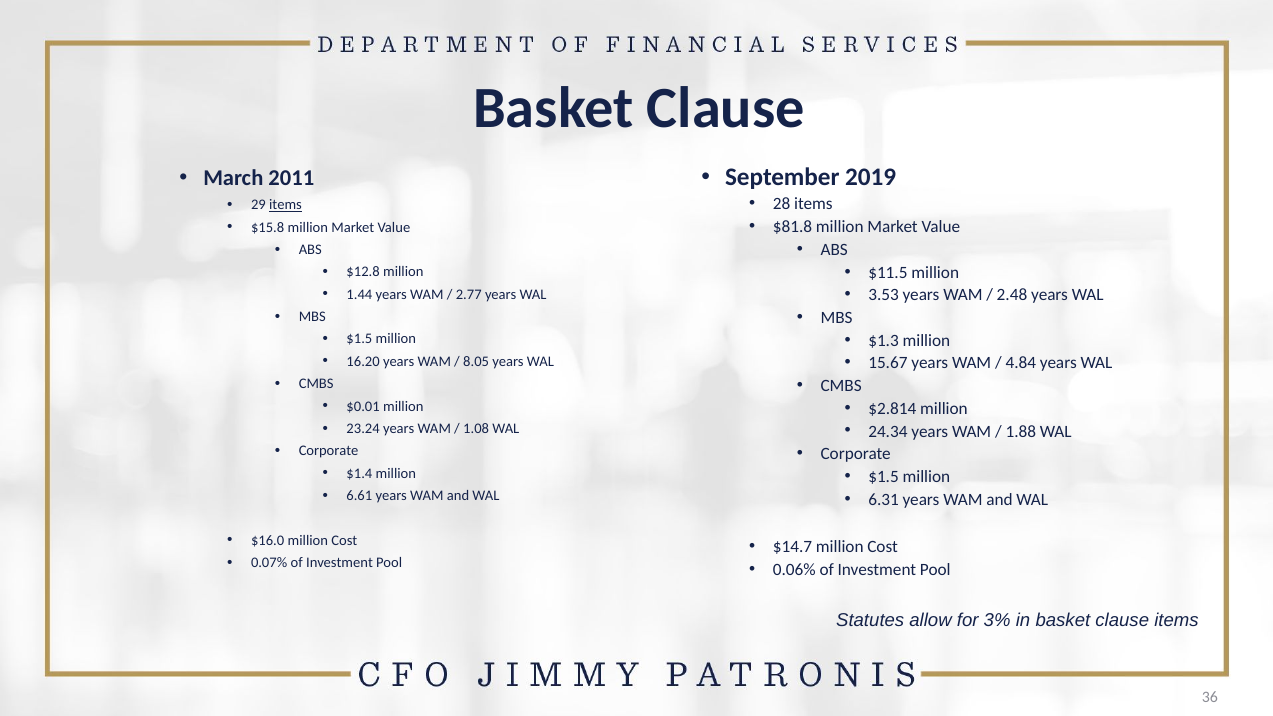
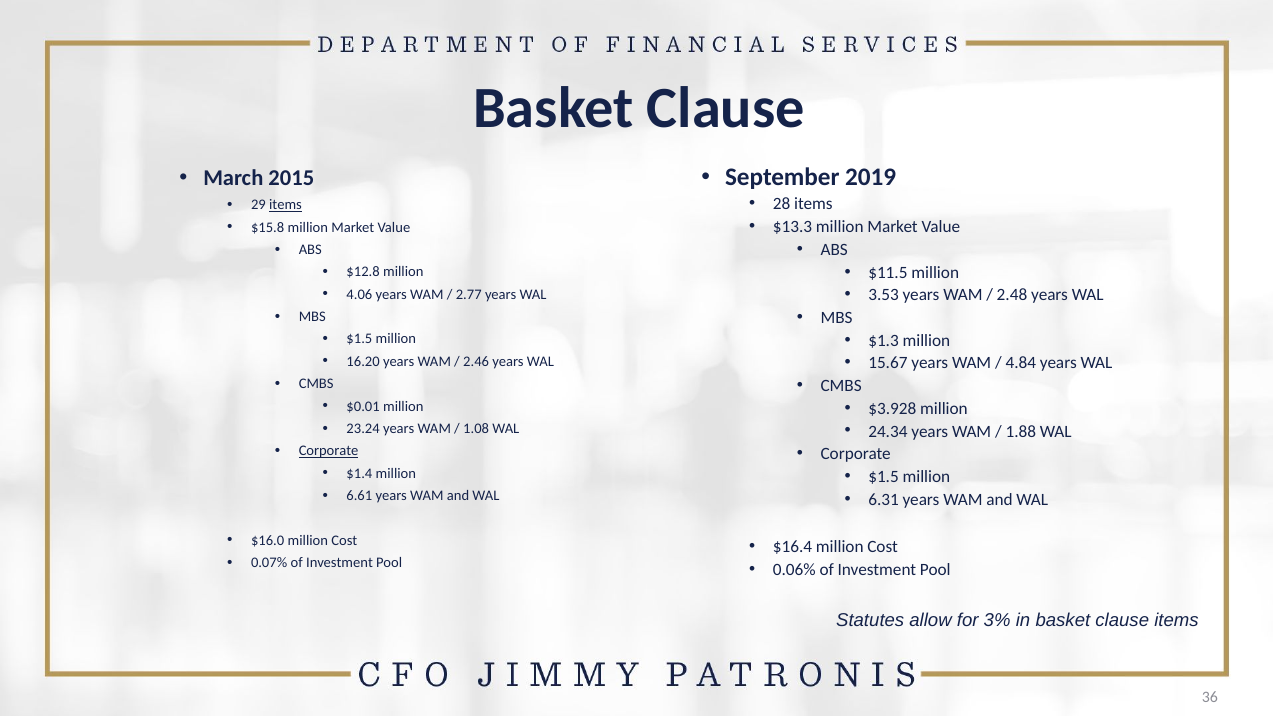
2011: 2011 -> 2015
$81.8: $81.8 -> $13.3
1.44: 1.44 -> 4.06
8.05: 8.05 -> 2.46
$2.814: $2.814 -> $3.928
Corporate at (329, 451) underline: none -> present
$14.7: $14.7 -> $16.4
